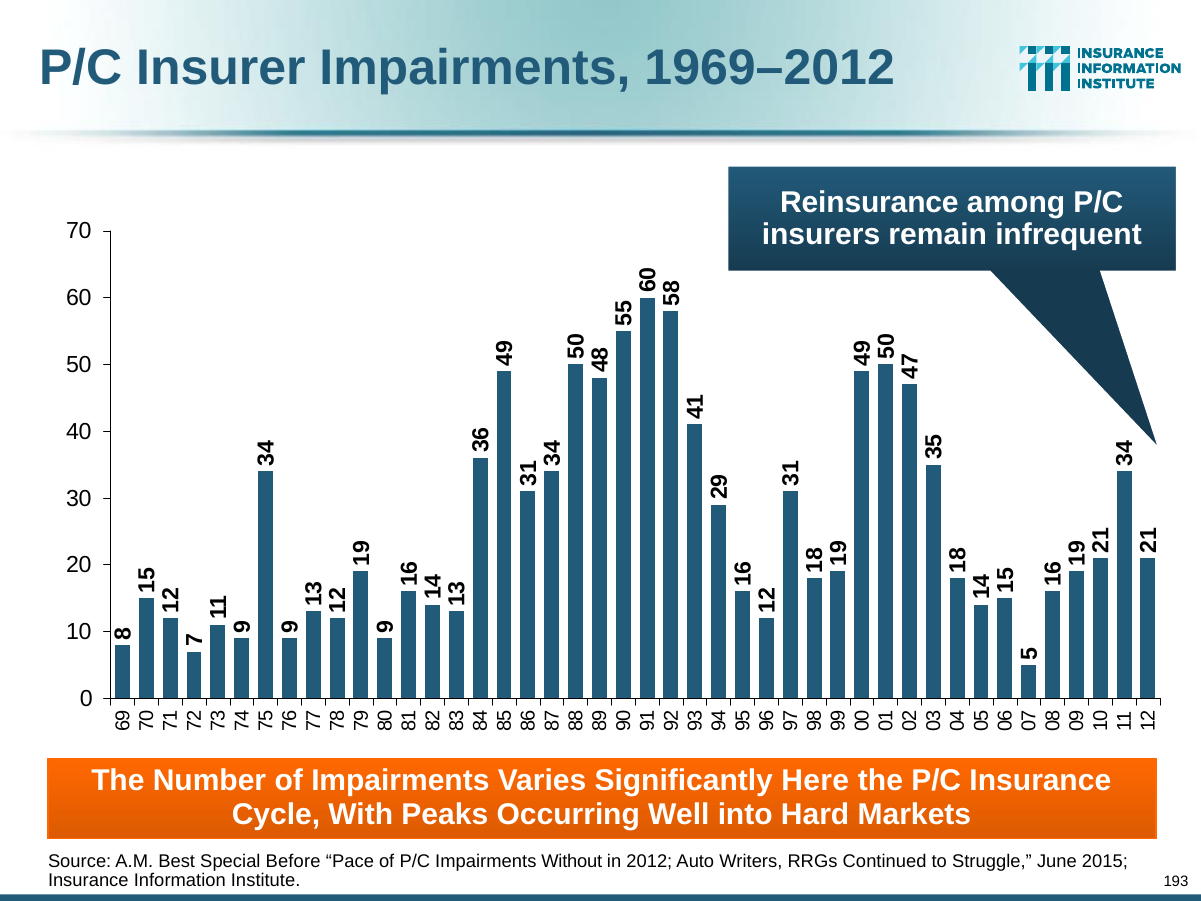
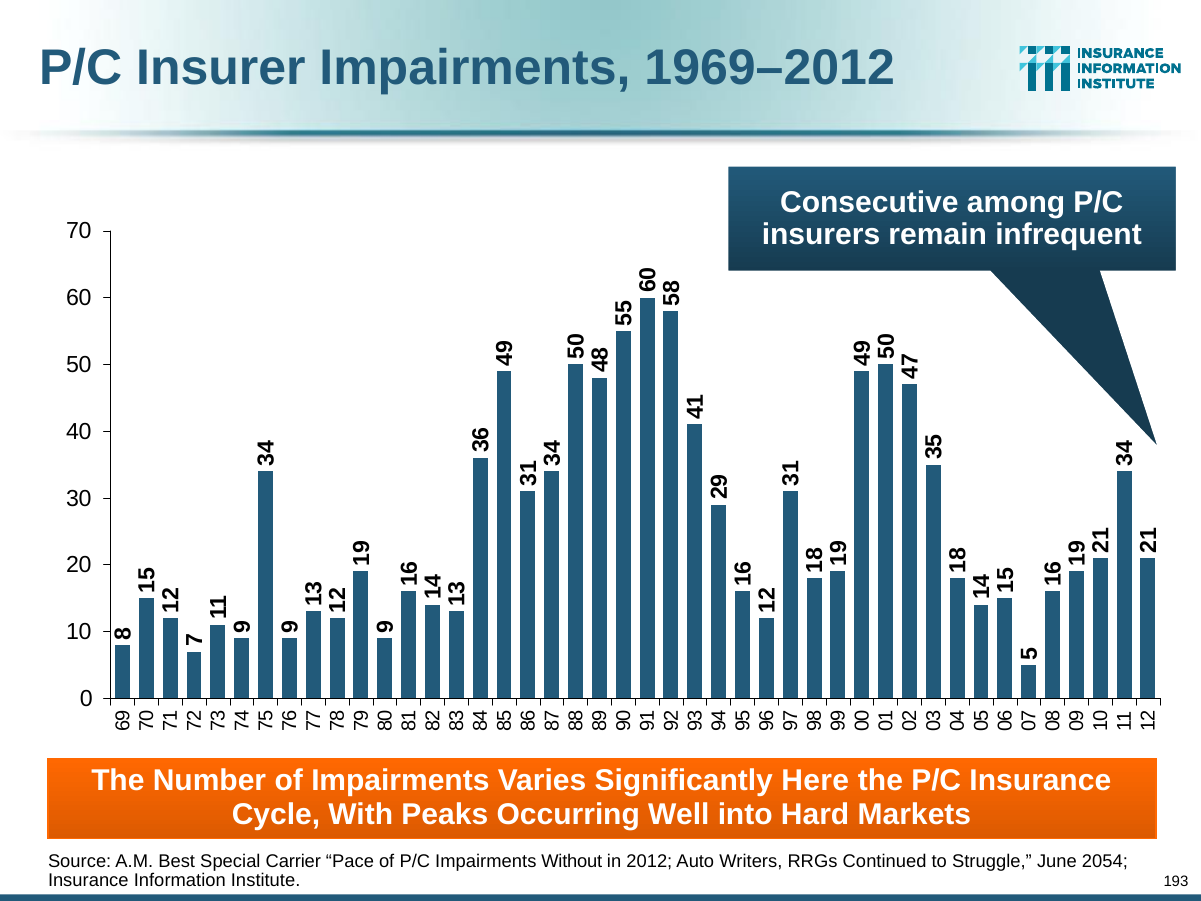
Reinsurance: Reinsurance -> Consecutive
Before: Before -> Carrier
2015: 2015 -> 2054
